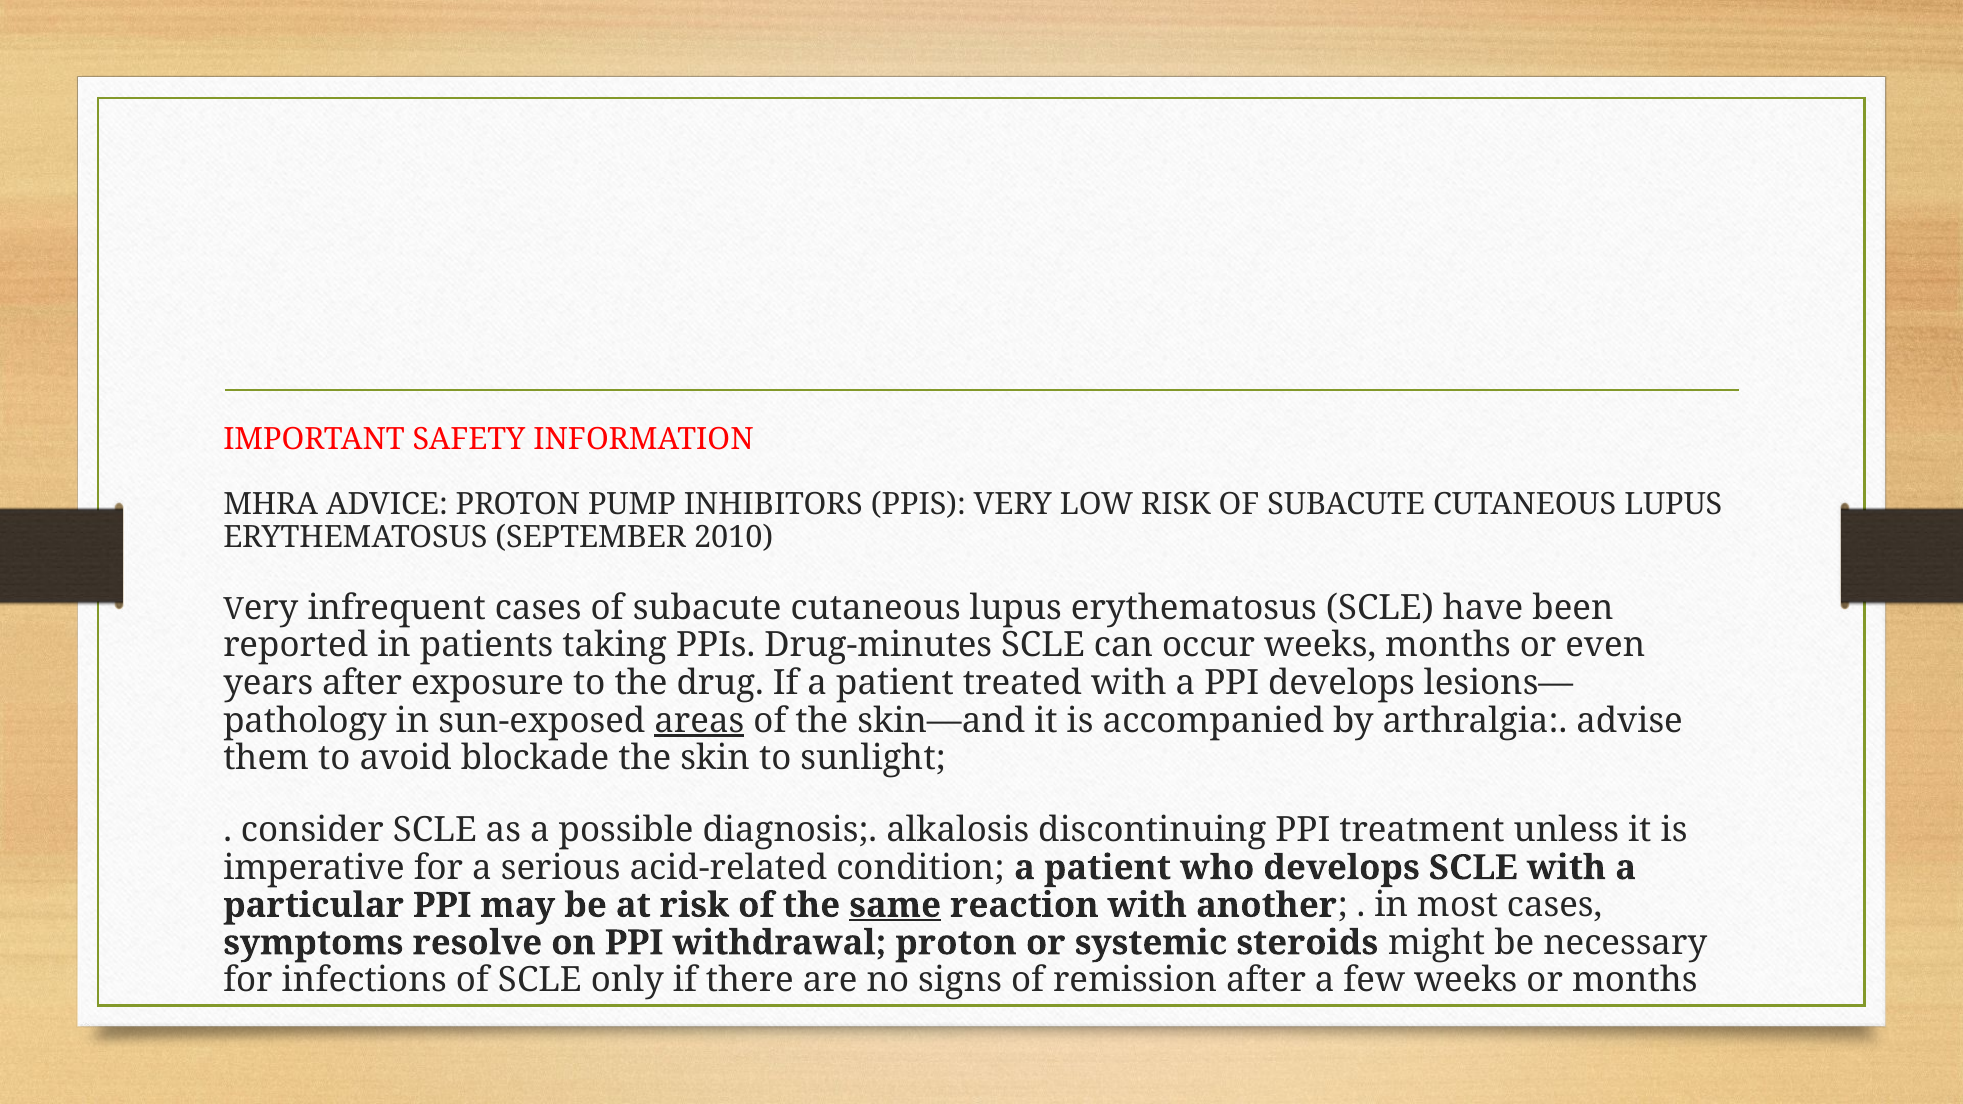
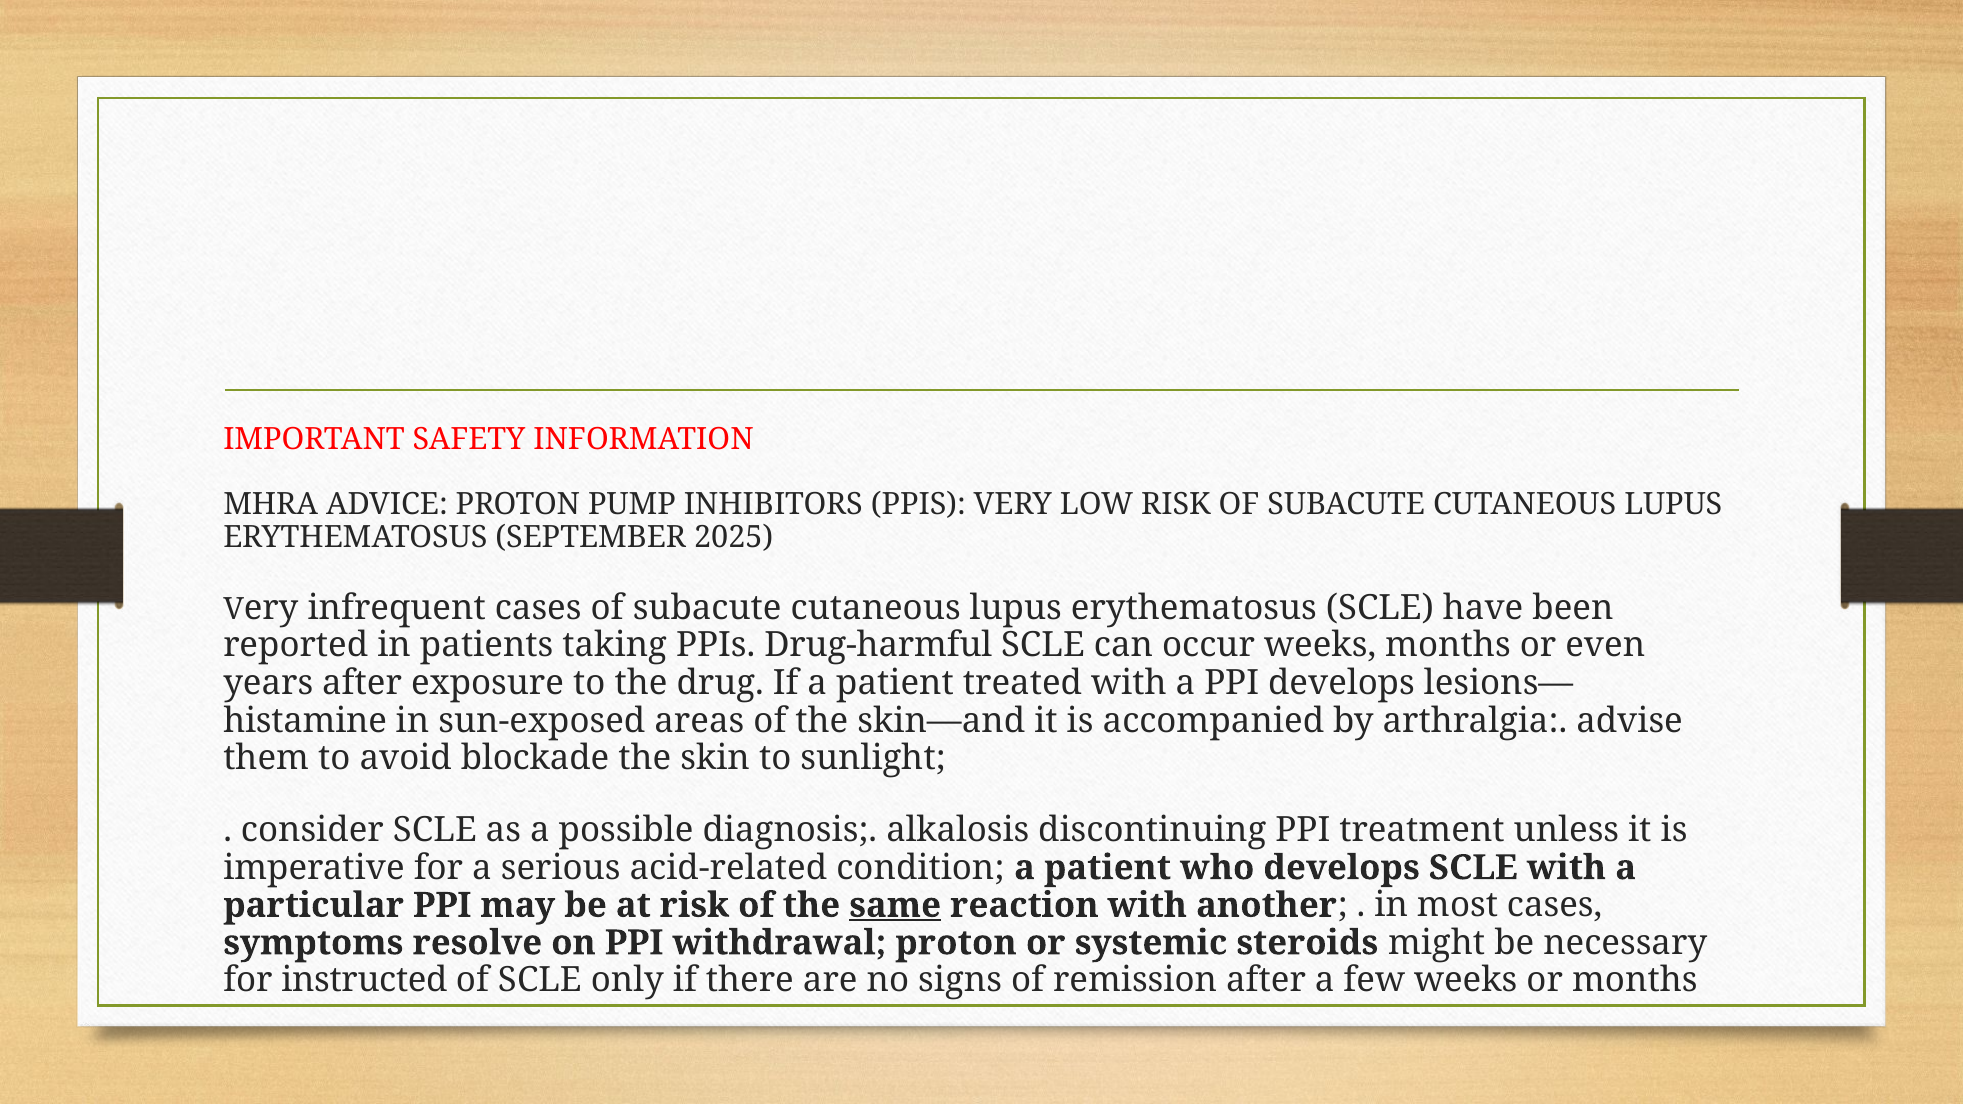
2010: 2010 -> 2025
Drug-minutes: Drug-minutes -> Drug-harmful
pathology: pathology -> histamine
areas underline: present -> none
infections: infections -> instructed
